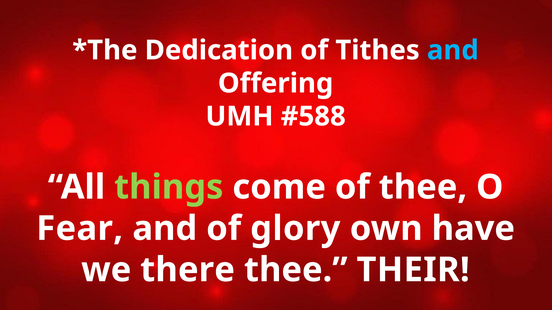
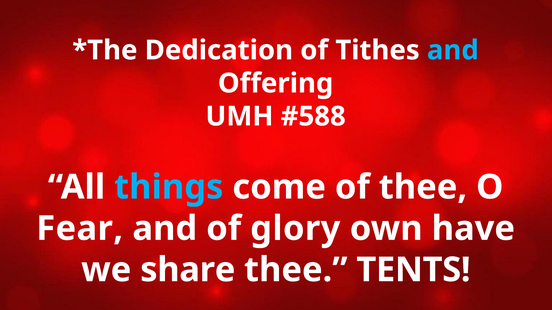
things colour: light green -> light blue
there: there -> share
THEIR: THEIR -> TENTS
